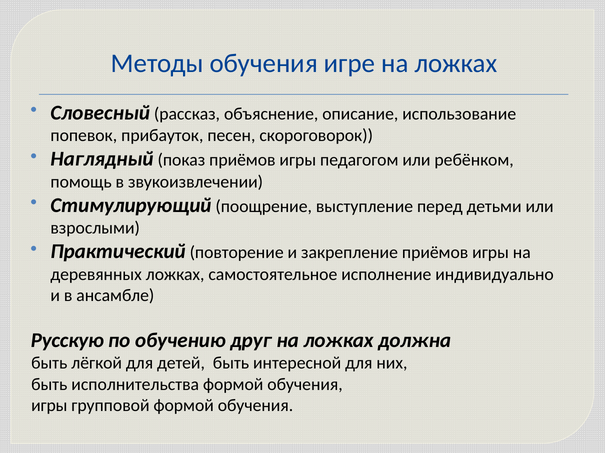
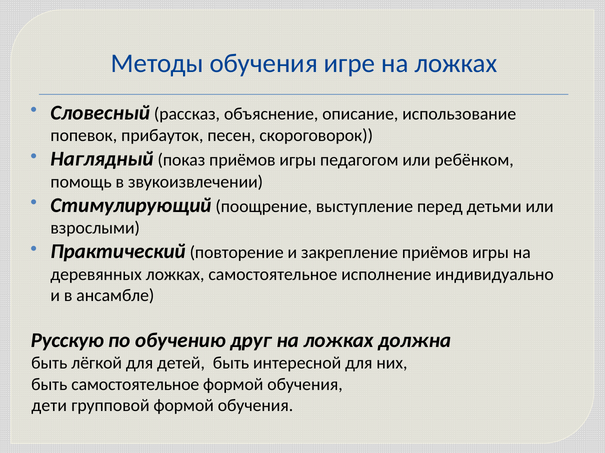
быть исполнительства: исполнительства -> самостоятельное
игры at (49, 406): игры -> дети
